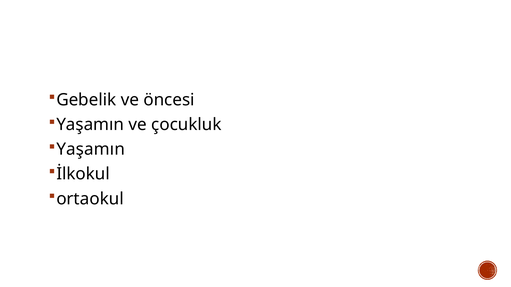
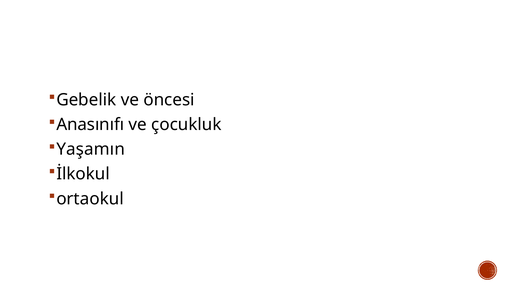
Yaşamın at (90, 125): Yaşamın -> Anasınıfı
